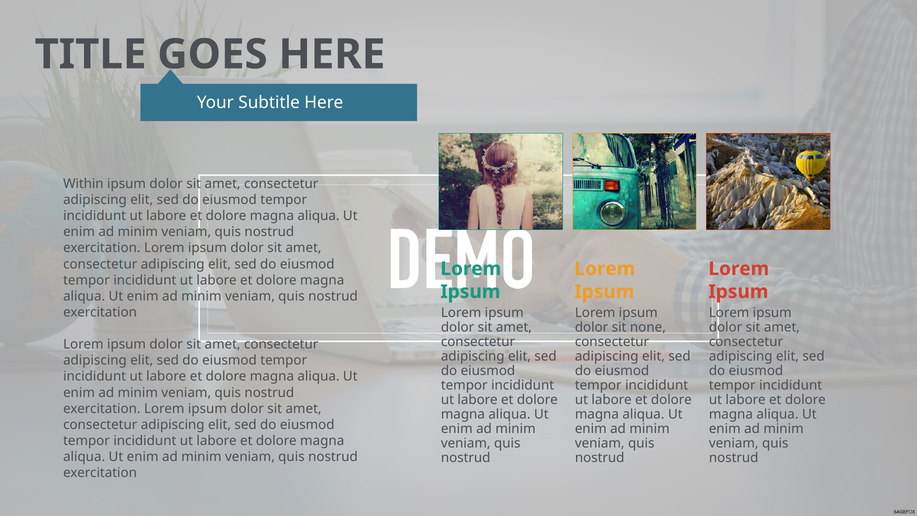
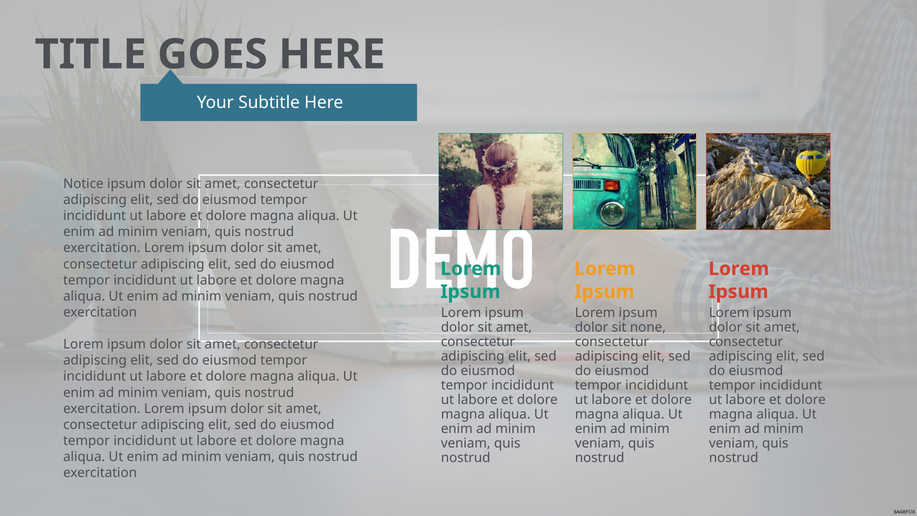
Within: Within -> Notice
